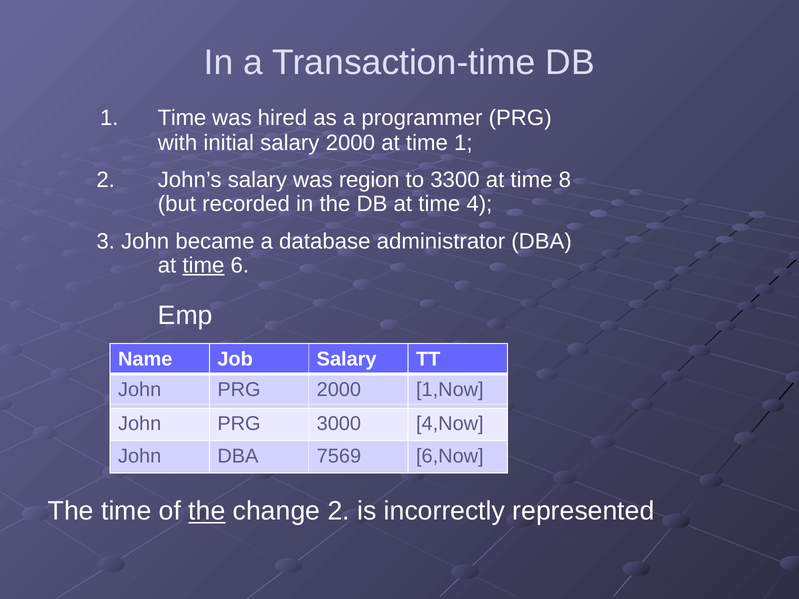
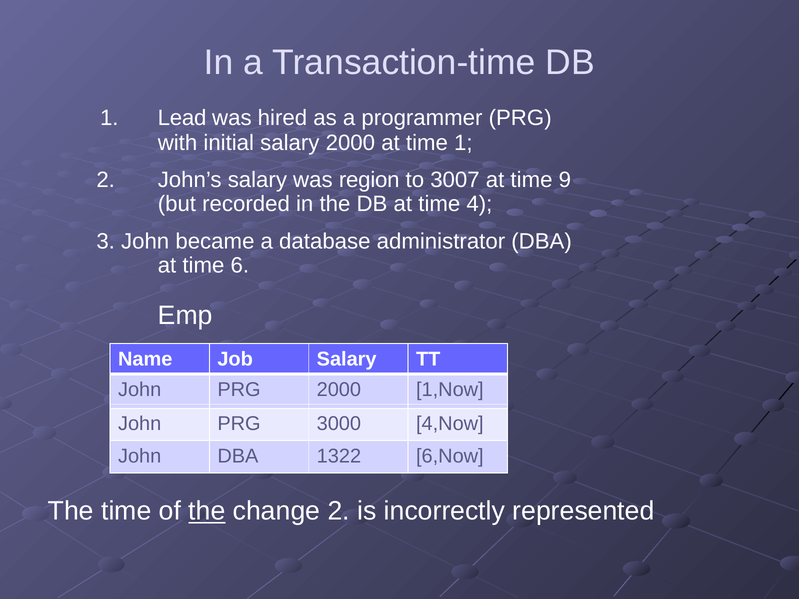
1 Time: Time -> Lead
3300: 3300 -> 3007
8: 8 -> 9
time at (203, 265) underline: present -> none
7569: 7569 -> 1322
